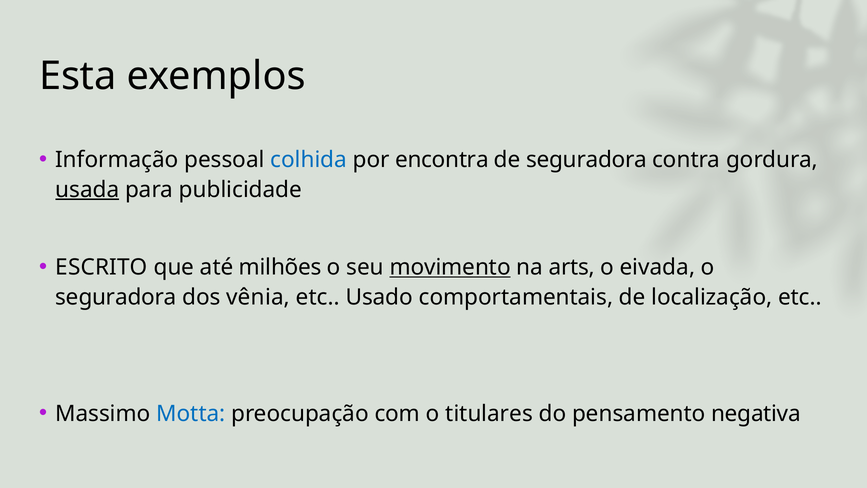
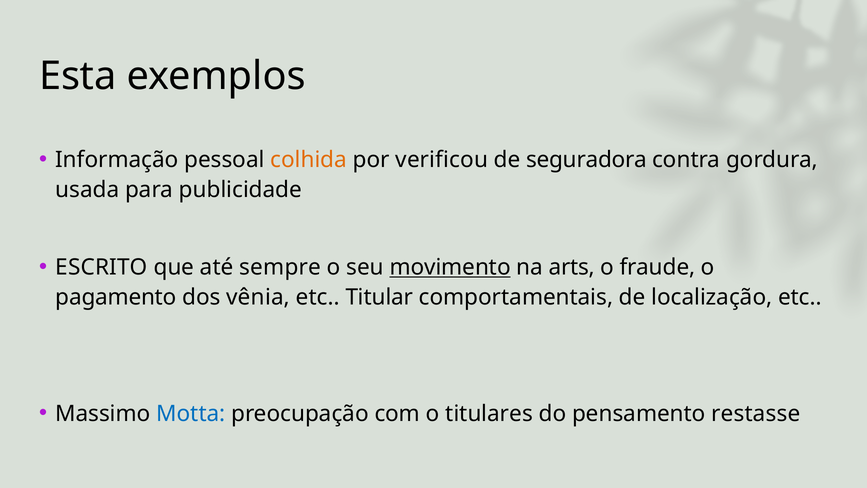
colhida colour: blue -> orange
encontra: encontra -> verificou
usada underline: present -> none
milhões: milhões -> sempre
eivada: eivada -> fraude
seguradora at (116, 297): seguradora -> pagamento
Usado: Usado -> Titular
negativa: negativa -> restasse
